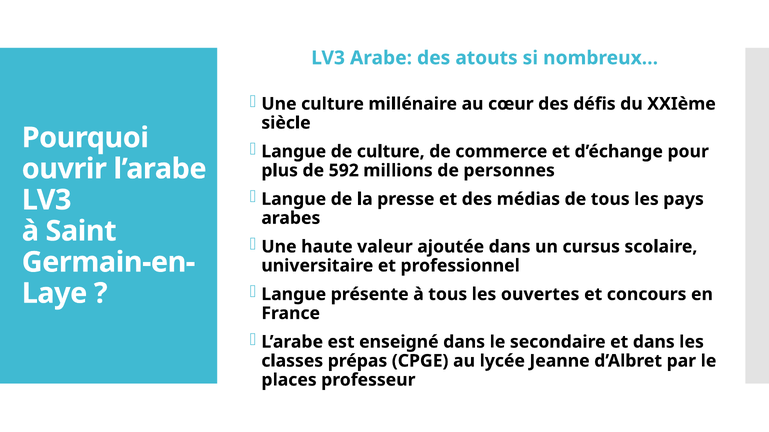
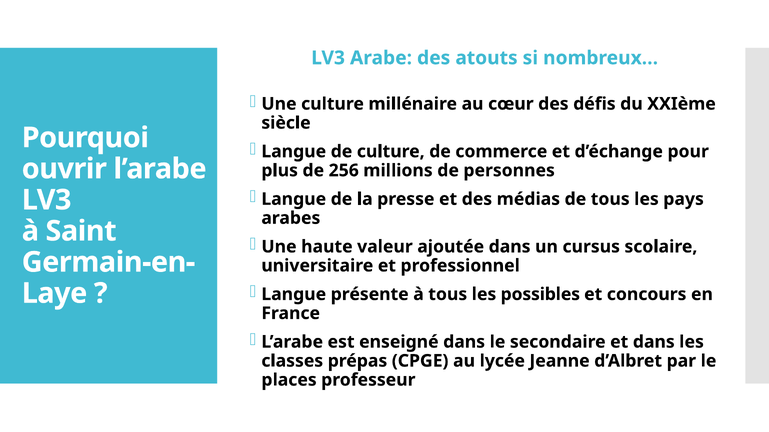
592: 592 -> 256
ouvertes: ouvertes -> possibles
